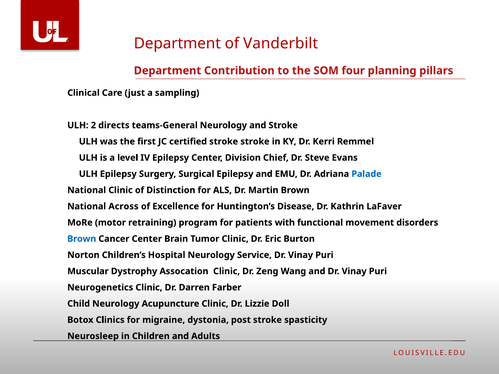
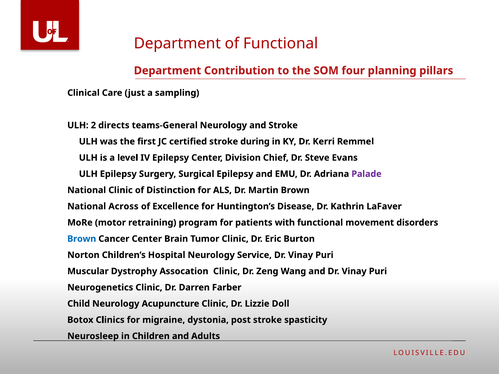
of Vanderbilt: Vanderbilt -> Functional
stroke stroke: stroke -> during
Palade colour: blue -> purple
